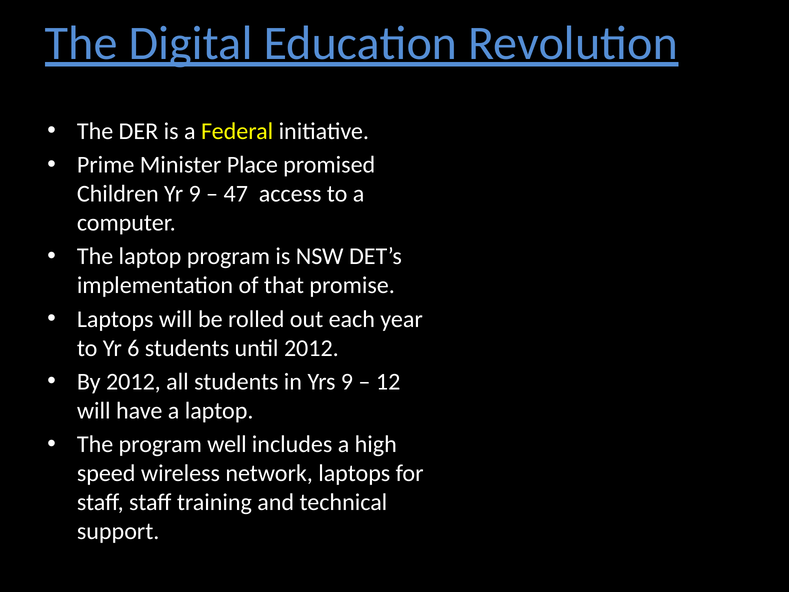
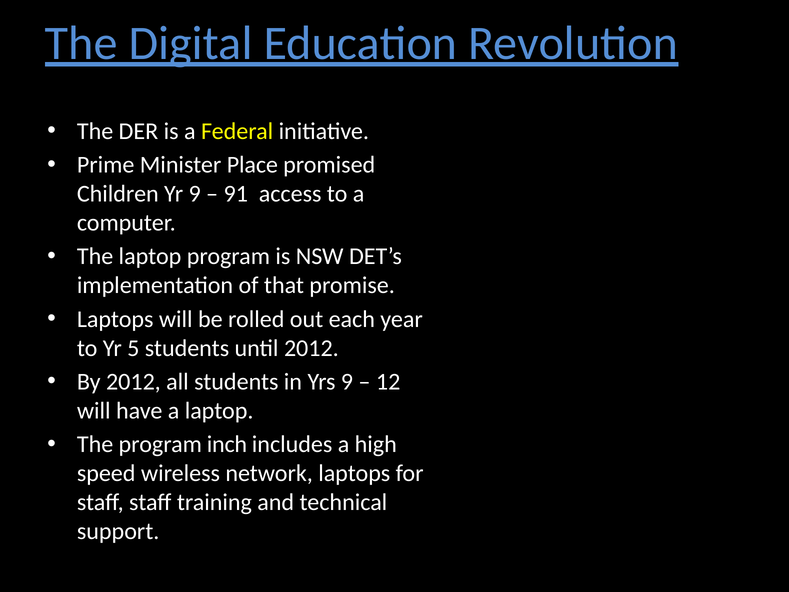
47: 47 -> 91
6: 6 -> 5
well: well -> inch
